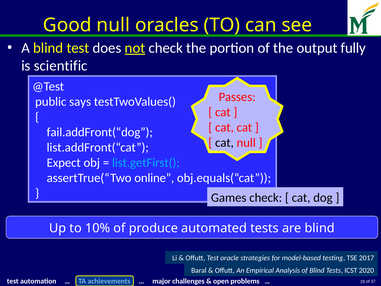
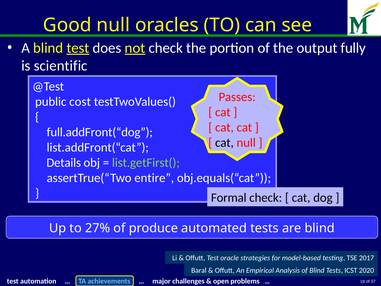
test at (78, 48) underline: none -> present
says: says -> cost
fail.addFront(“dog: fail.addFront(“dog -> full.addFront(“dog
Expect: Expect -> Details
list.getFirst( colour: light blue -> light green
online: online -> entire
Games: Games -> Formal
10%: 10% -> 27%
